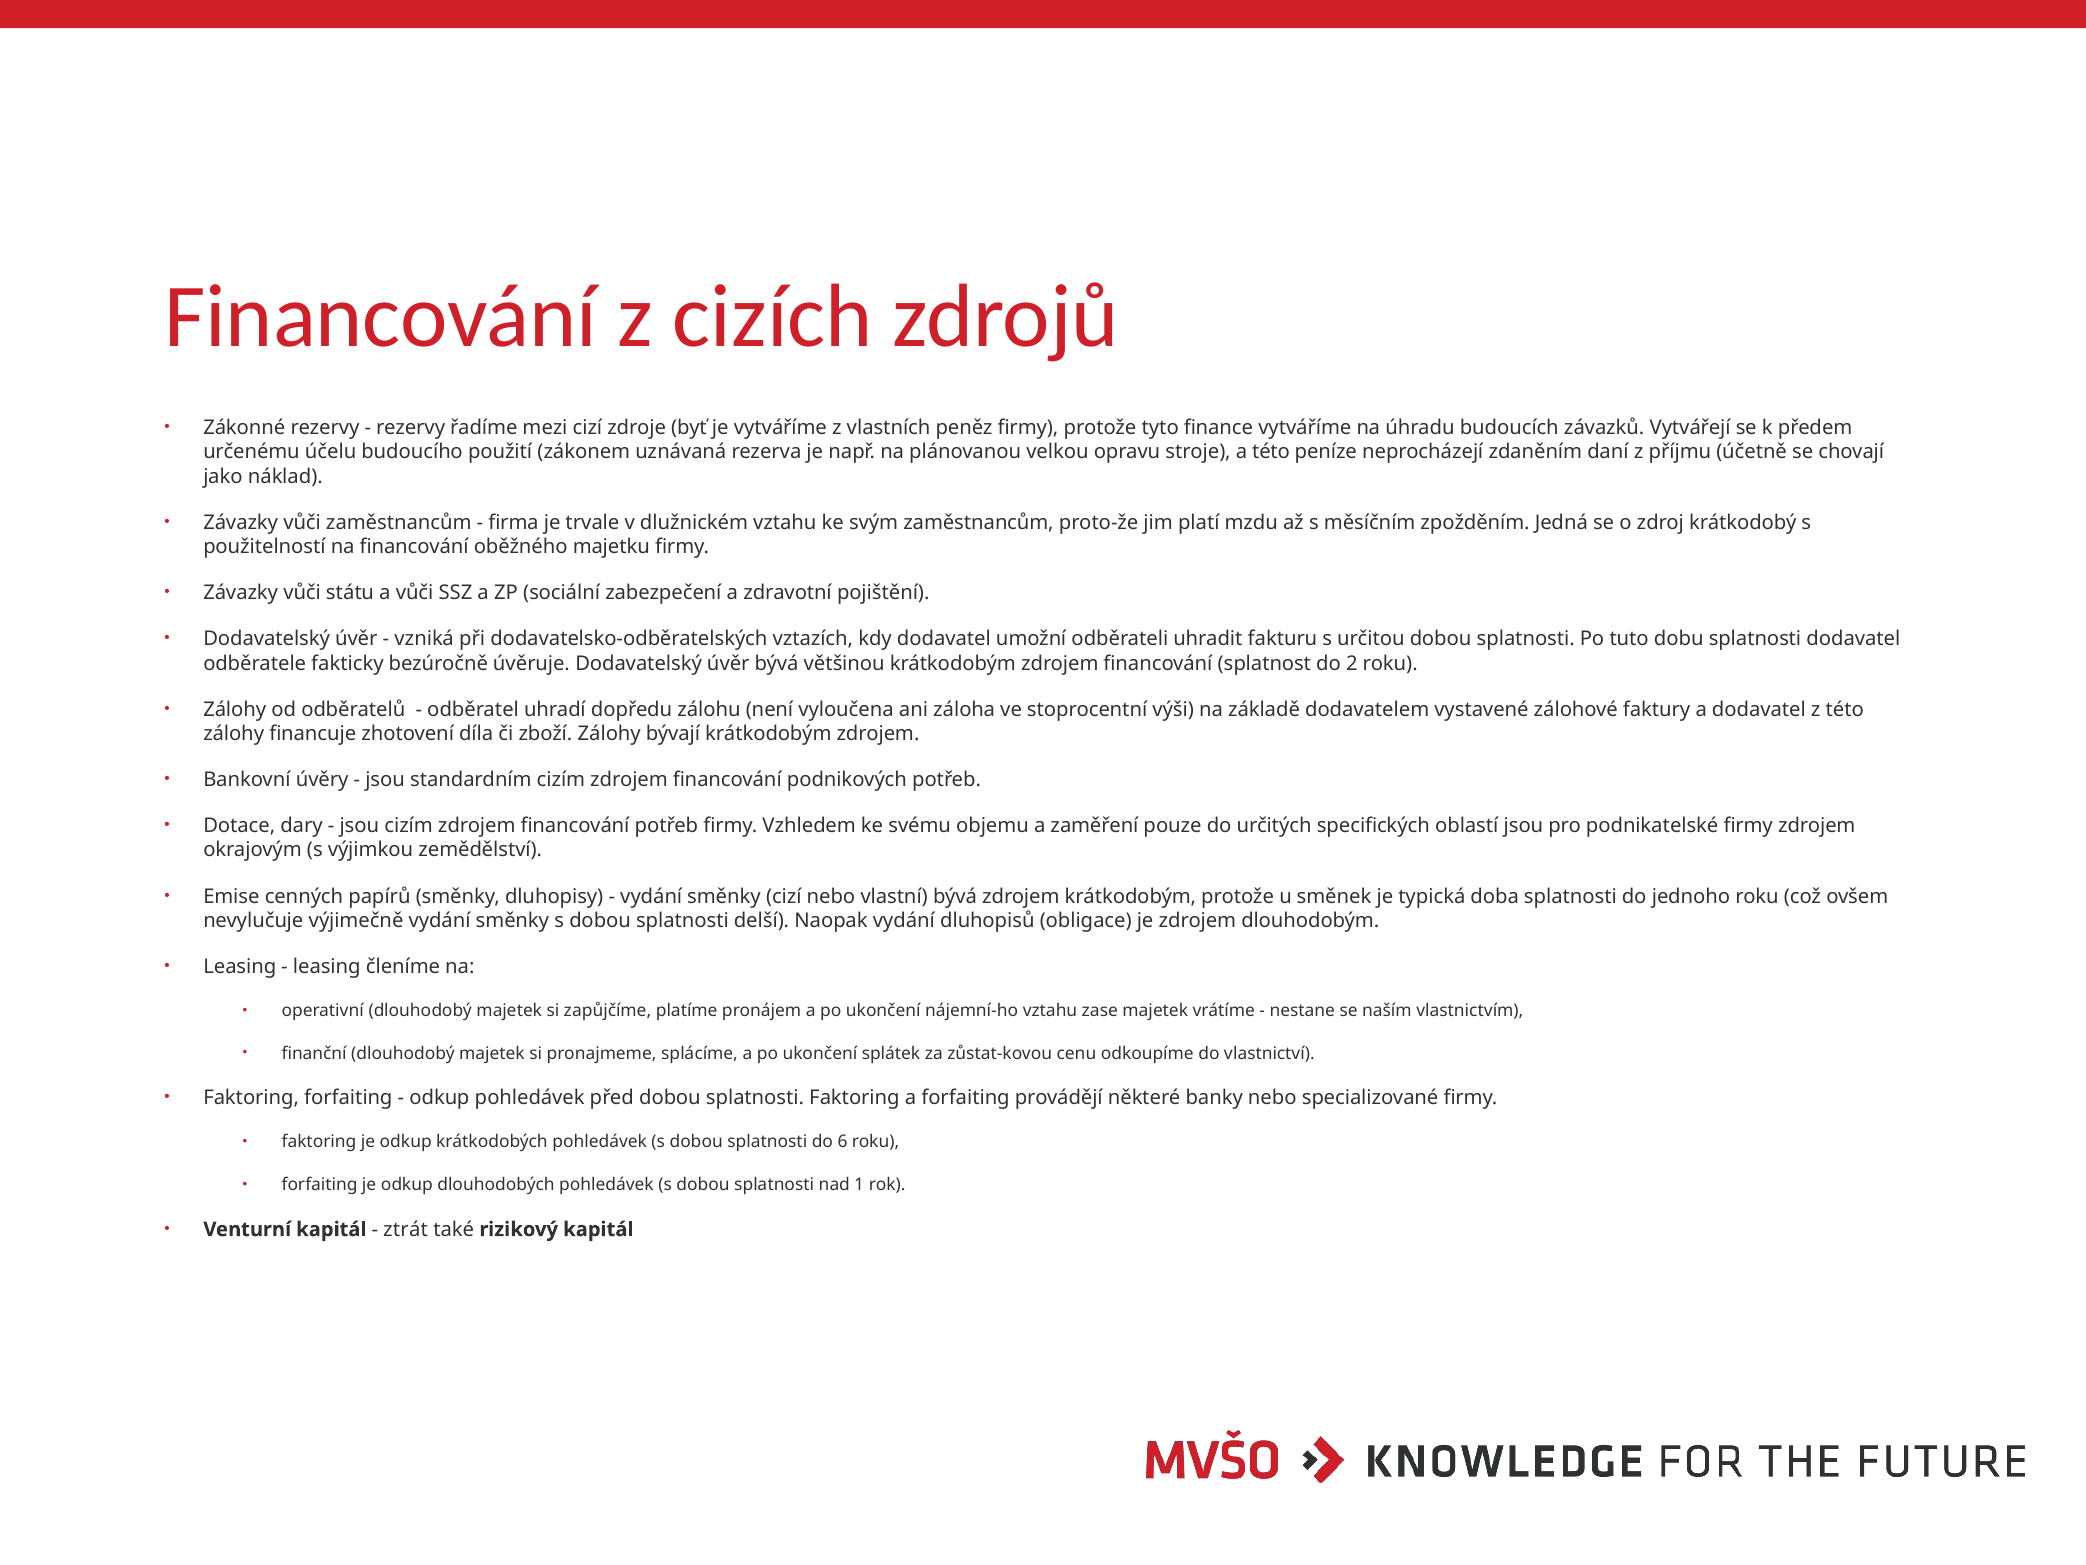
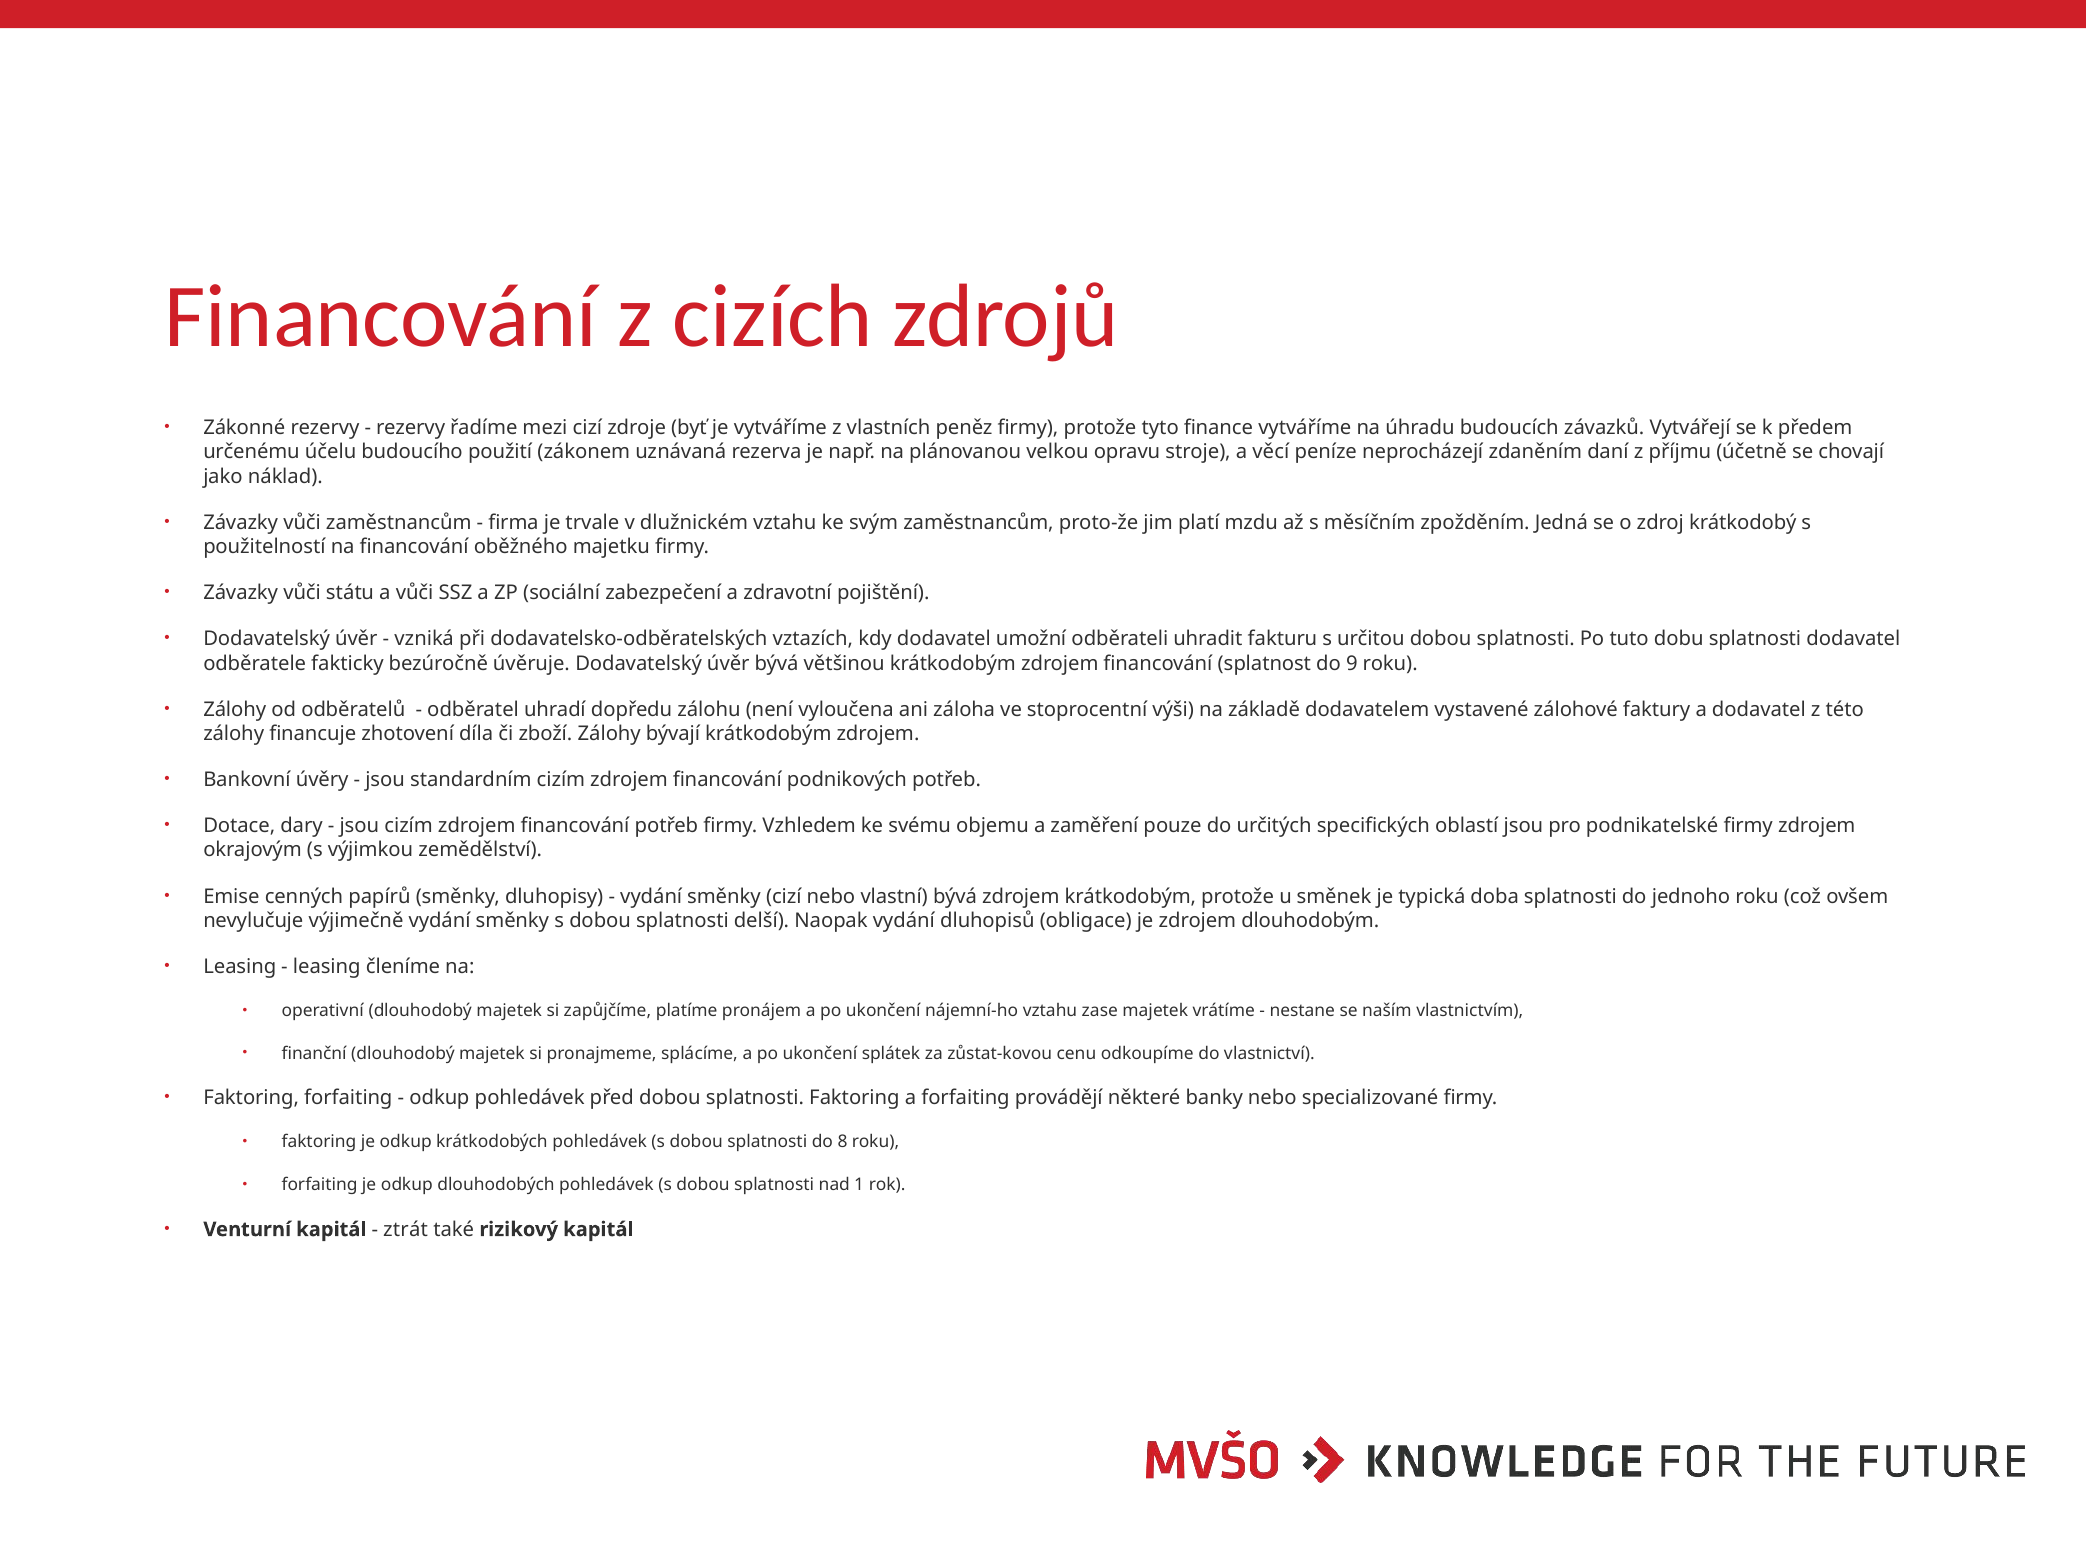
a této: této -> věcí
2: 2 -> 9
6: 6 -> 8
